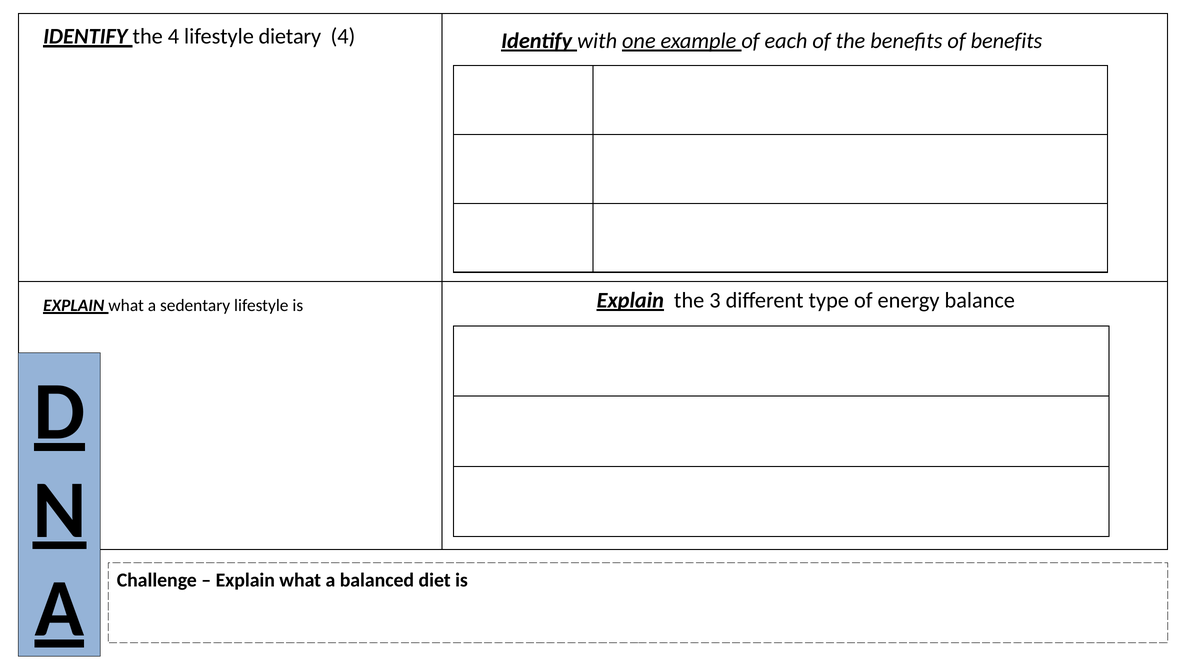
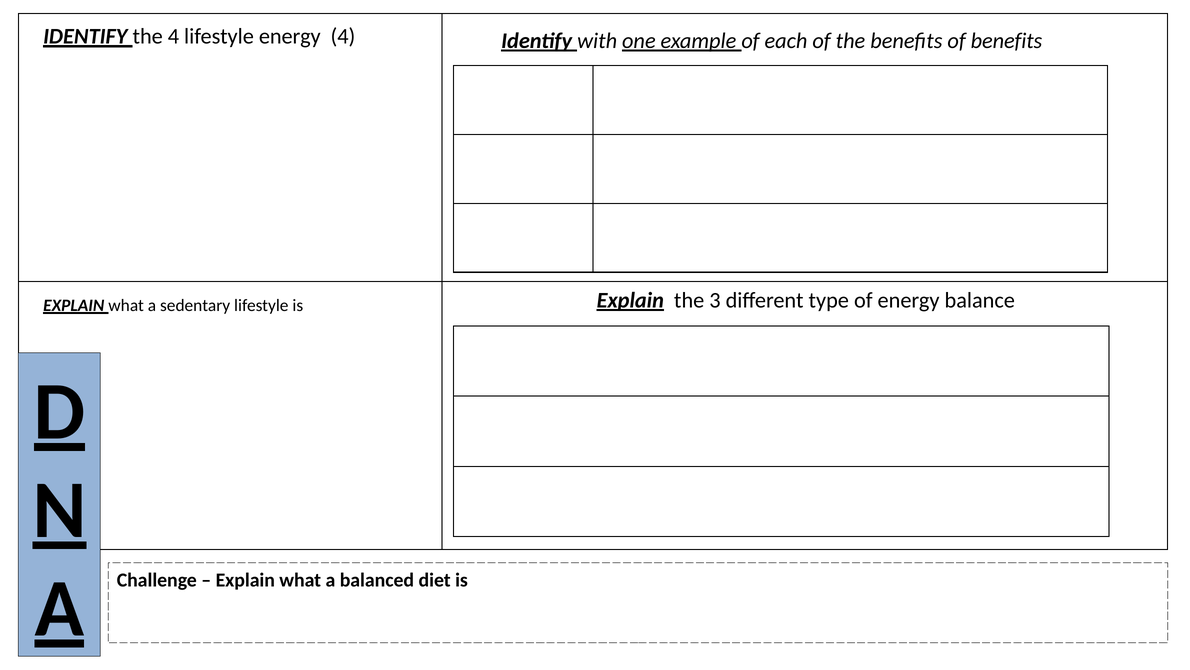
lifestyle dietary: dietary -> energy
